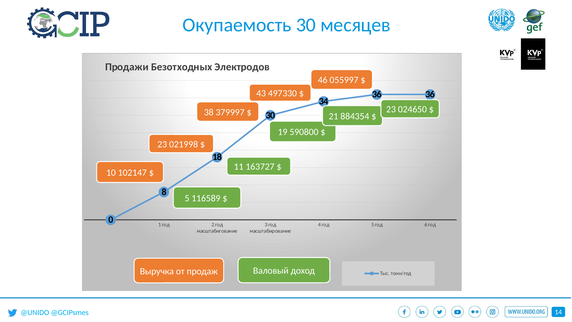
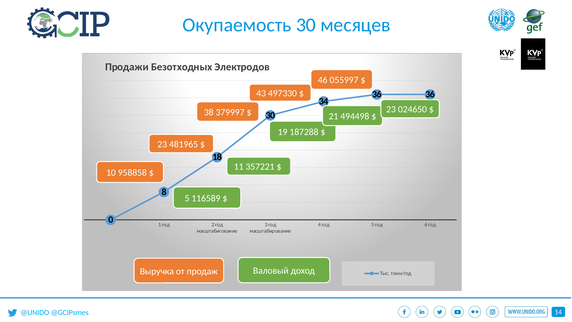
884354: 884354 -> 494498
590800: 590800 -> 187288
021998: 021998 -> 481965
163727: 163727 -> 357221
102147: 102147 -> 958858
